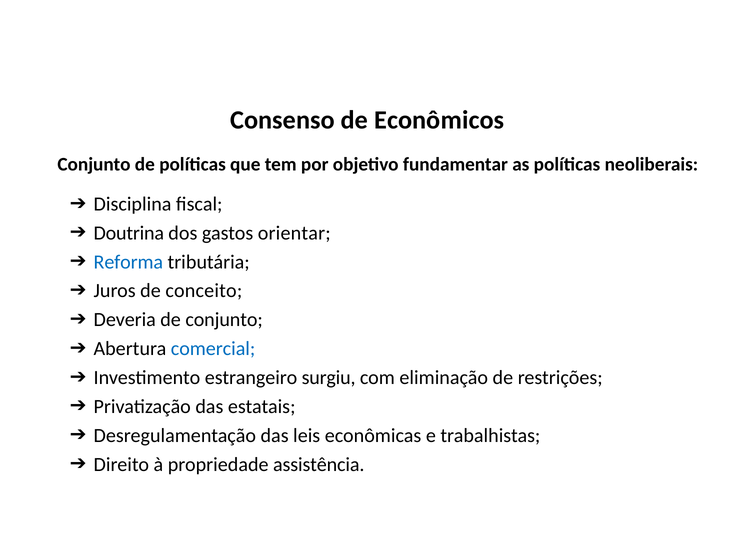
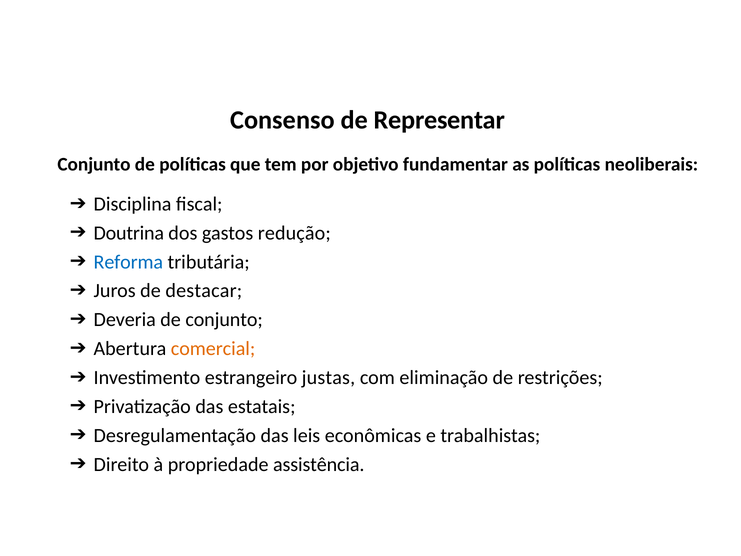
Econômicos: Econômicos -> Representar
orientar: orientar -> redução
conceito: conceito -> destacar
comercial colour: blue -> orange
surgiu: surgiu -> justas
